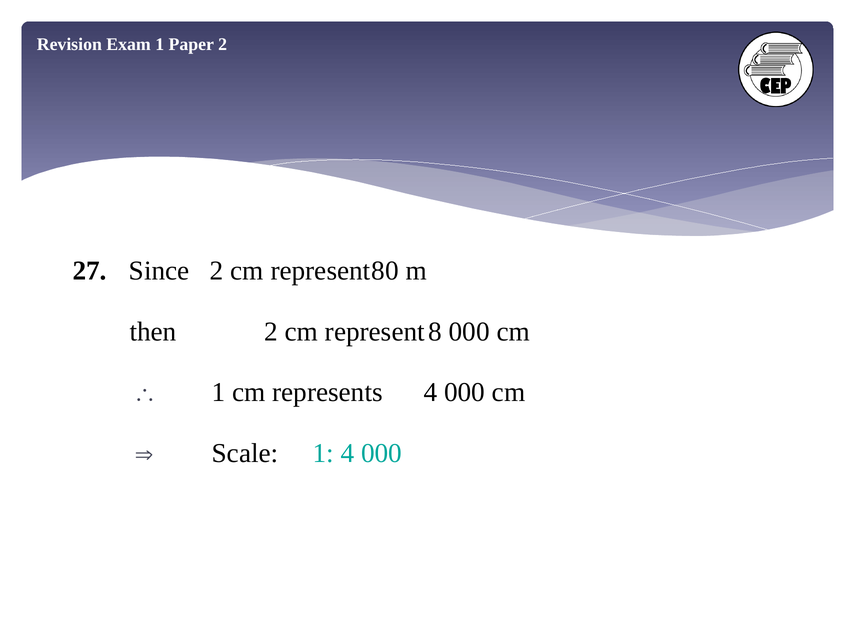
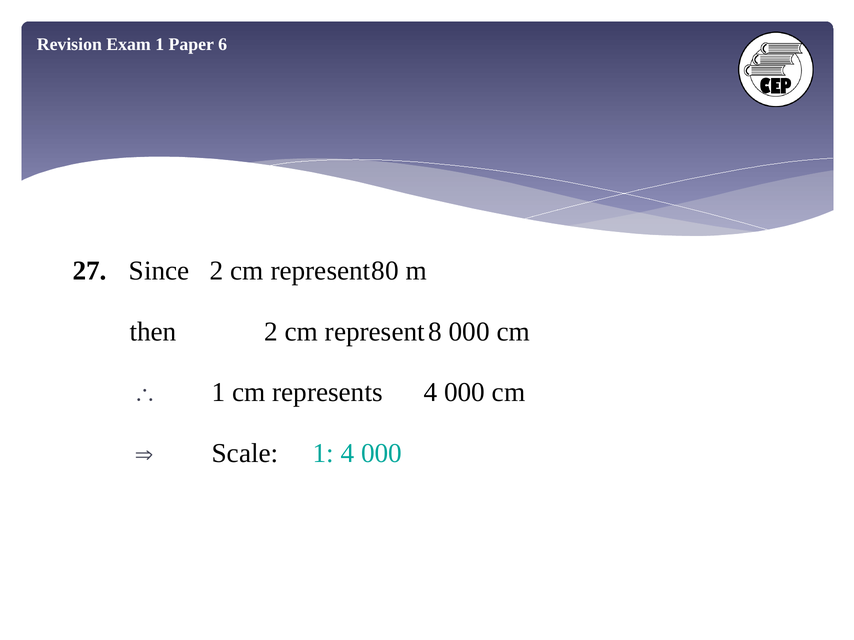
Paper 2: 2 -> 6
